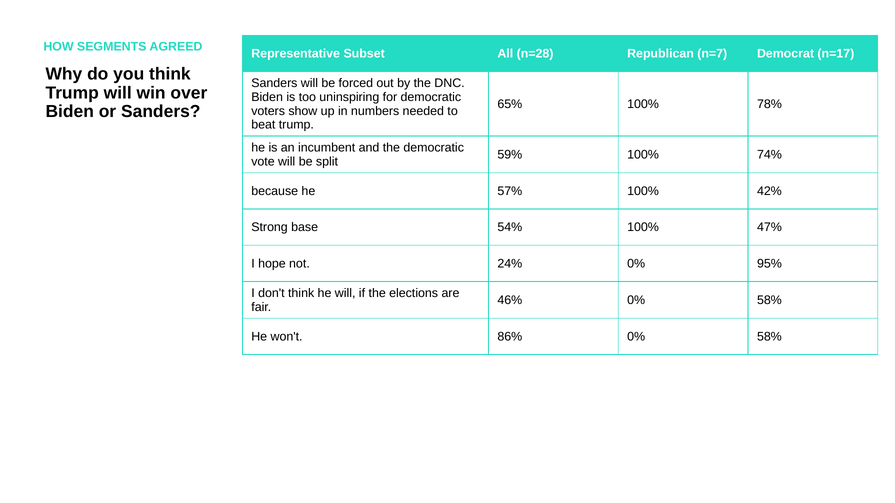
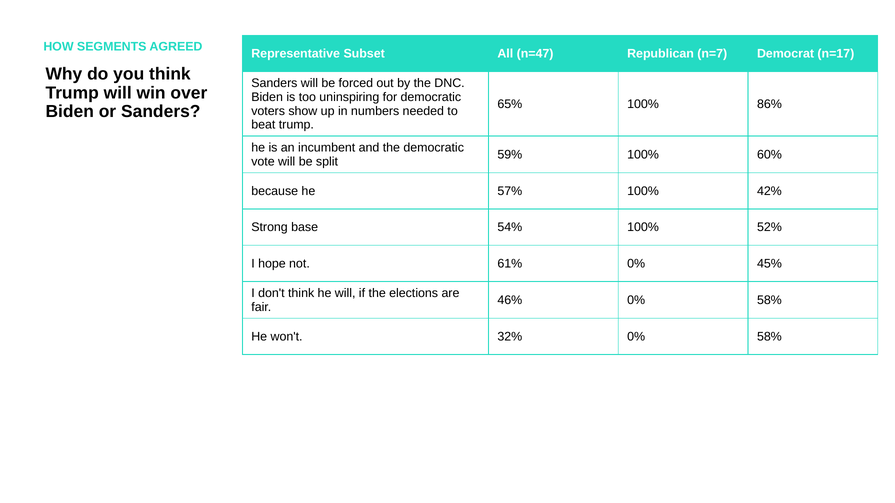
n=28: n=28 -> n=47
78%: 78% -> 86%
74%: 74% -> 60%
47%: 47% -> 52%
24%: 24% -> 61%
95%: 95% -> 45%
86%: 86% -> 32%
